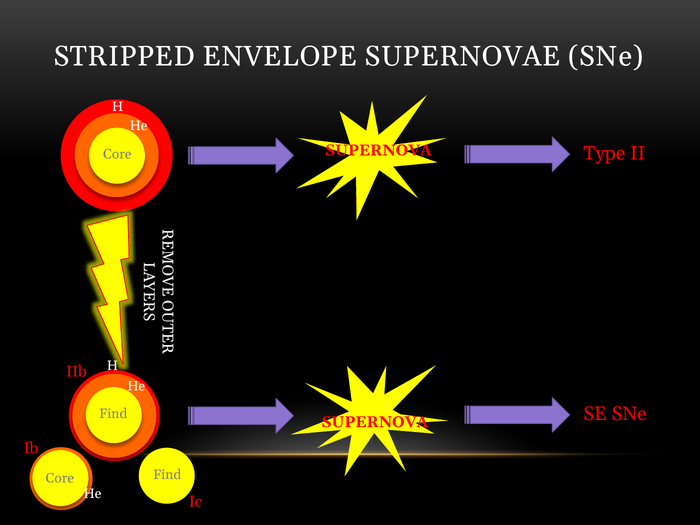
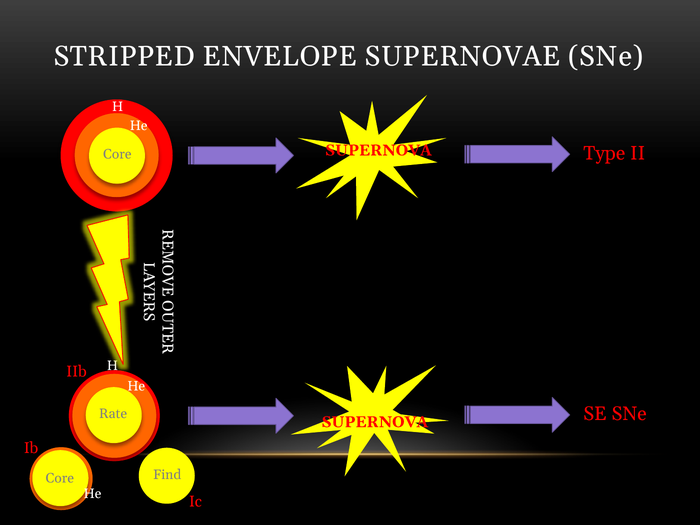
Find at (113, 414): Find -> Rate
